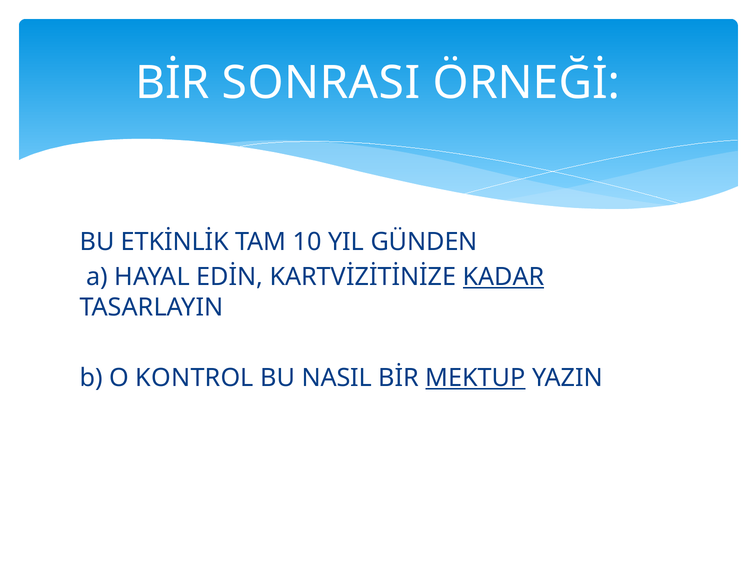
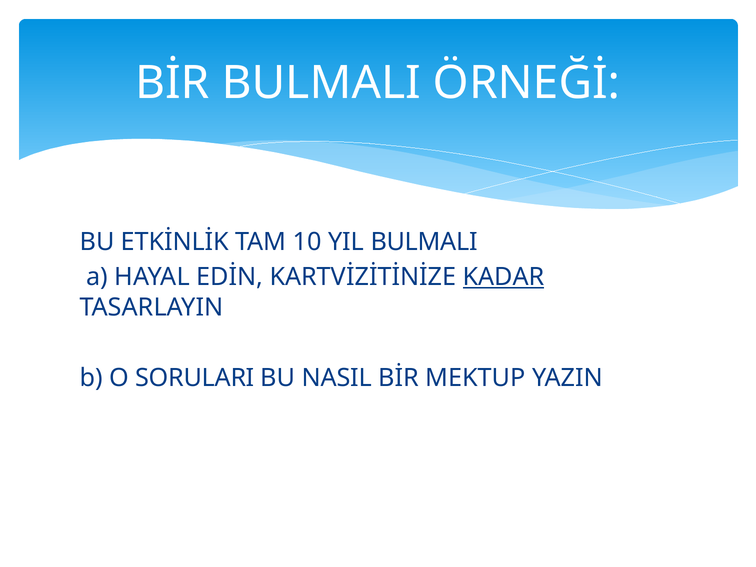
BİR SONRASI: SONRASI -> BULMALI
YIL GÜNDEN: GÜNDEN -> BULMALI
KONTROL: KONTROL -> SORULARI
MEKTUP underline: present -> none
